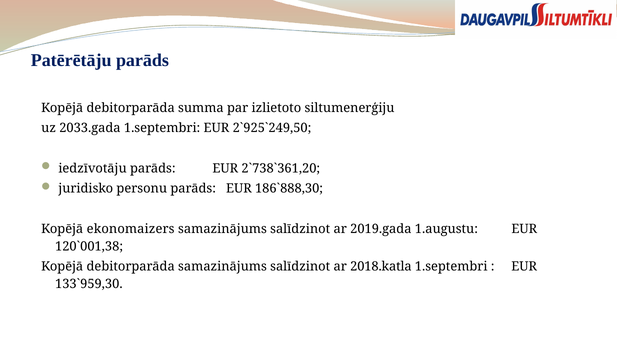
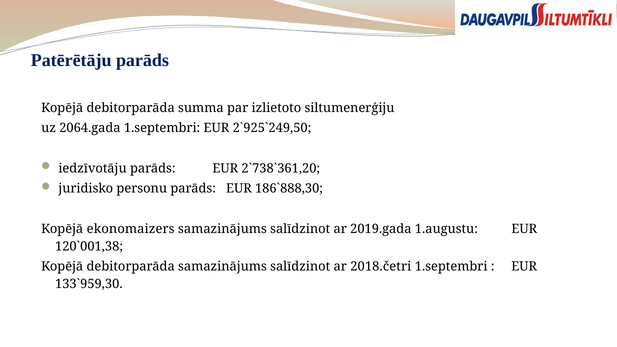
2033.gada: 2033.gada -> 2064.gada
2018.katla: 2018.katla -> 2018.četri
